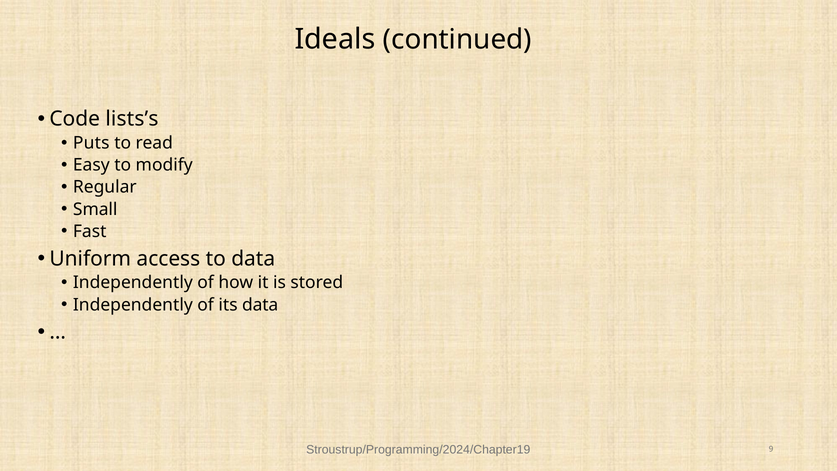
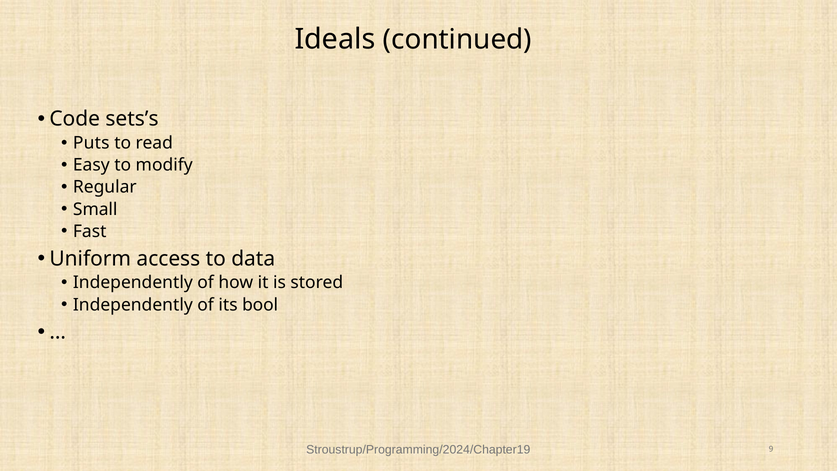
lists’s: lists’s -> sets’s
its data: data -> bool
